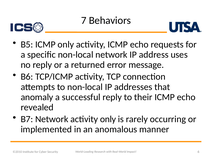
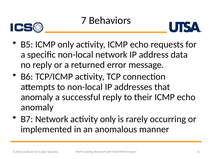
uses: uses -> data
revealed at (37, 107): revealed -> anomaly
